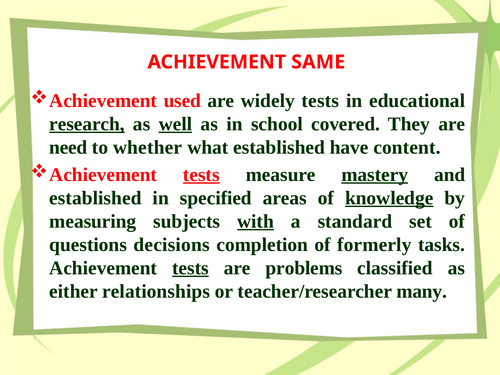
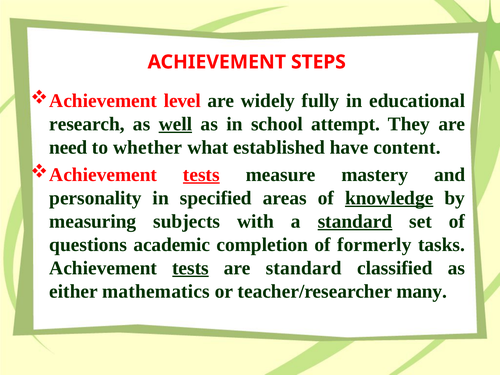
SAME: SAME -> STEPS
used: used -> level
widely tests: tests -> fully
research underline: present -> none
covered: covered -> attempt
mastery underline: present -> none
established at (95, 198): established -> personality
with underline: present -> none
standard at (355, 221) underline: none -> present
decisions: decisions -> academic
are problems: problems -> standard
relationships: relationships -> mathematics
